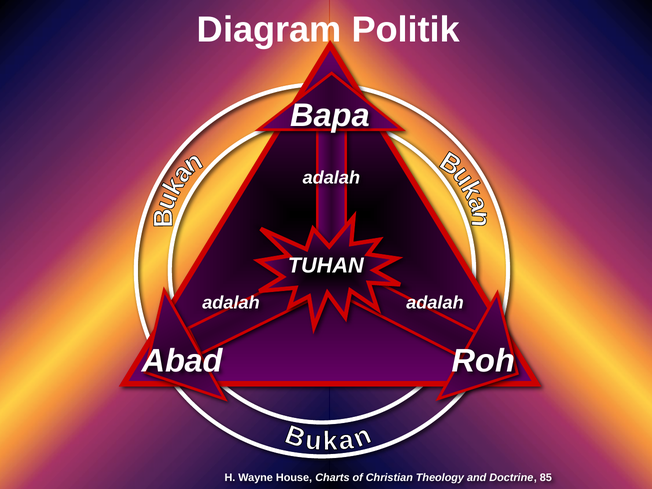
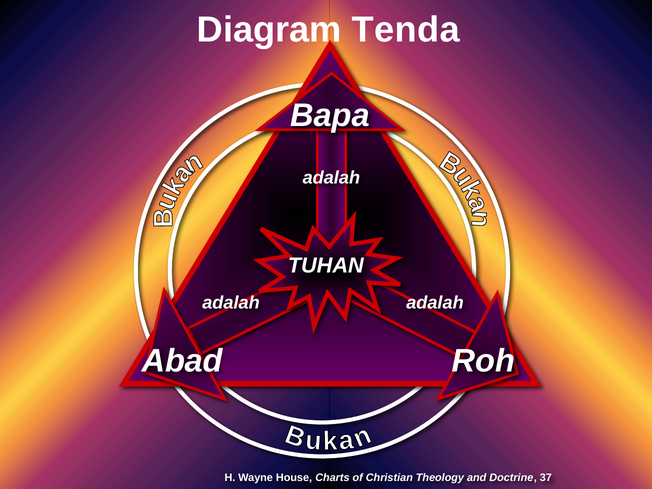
Politik: Politik -> Tenda
85: 85 -> 37
